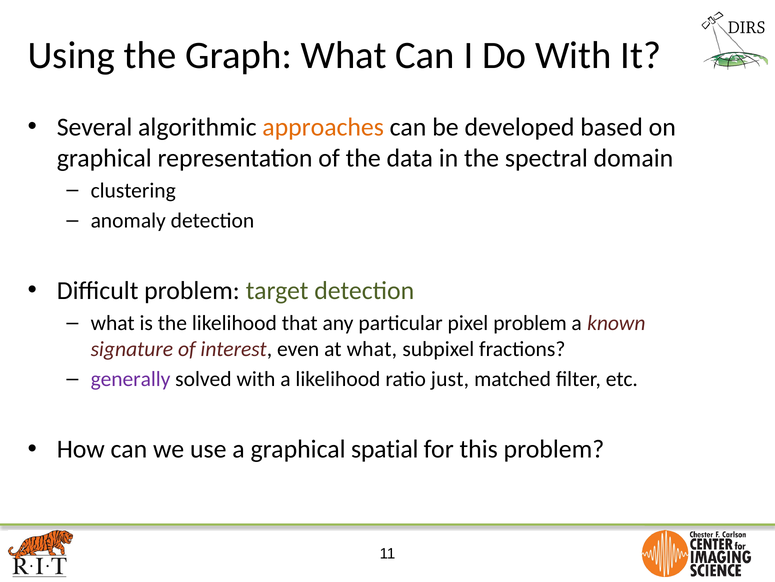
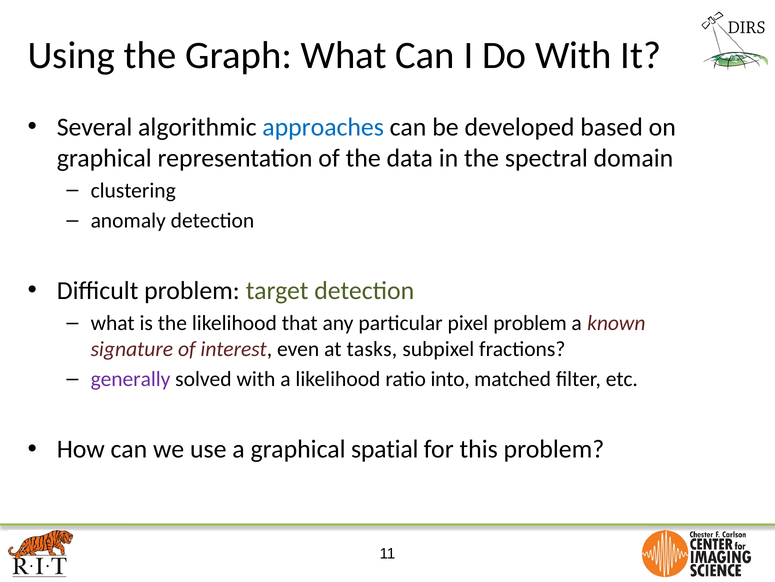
approaches colour: orange -> blue
at what: what -> tasks
just: just -> into
